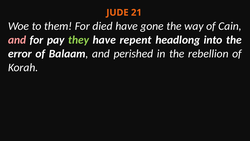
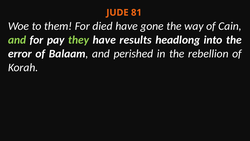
21: 21 -> 81
and at (17, 40) colour: pink -> light green
repent: repent -> results
